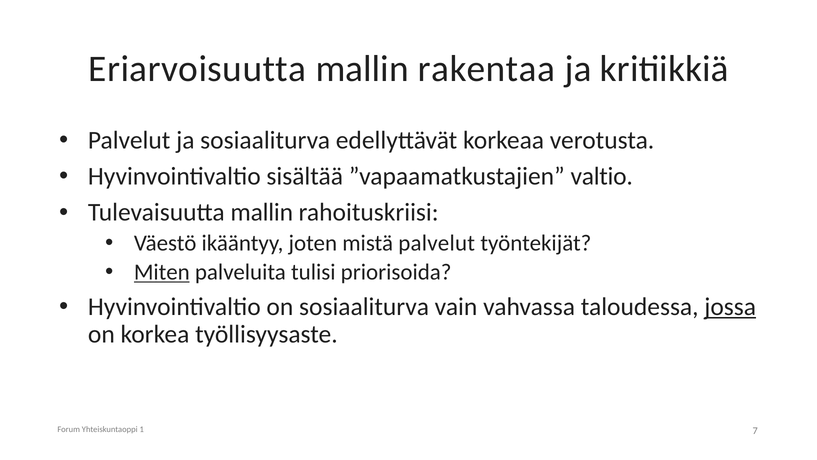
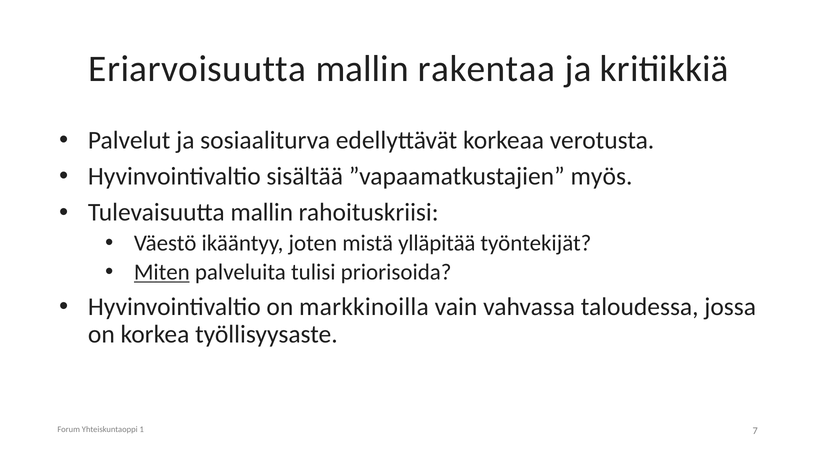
valtio: valtio -> myös
mistä palvelut: palvelut -> ylläpitää
on sosiaaliturva: sosiaaliturva -> markkinoilla
jossa underline: present -> none
